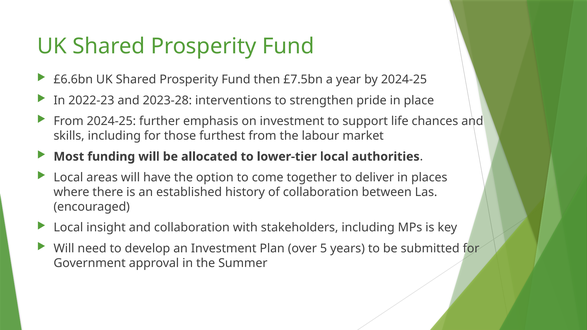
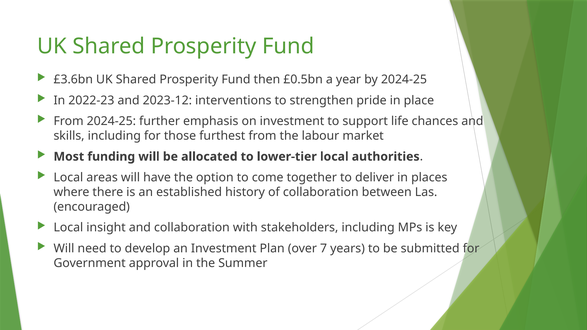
£6.6bn: £6.6bn -> £3.6bn
£7.5bn: £7.5bn -> £0.5bn
2023-28: 2023-28 -> 2023-12
5: 5 -> 7
